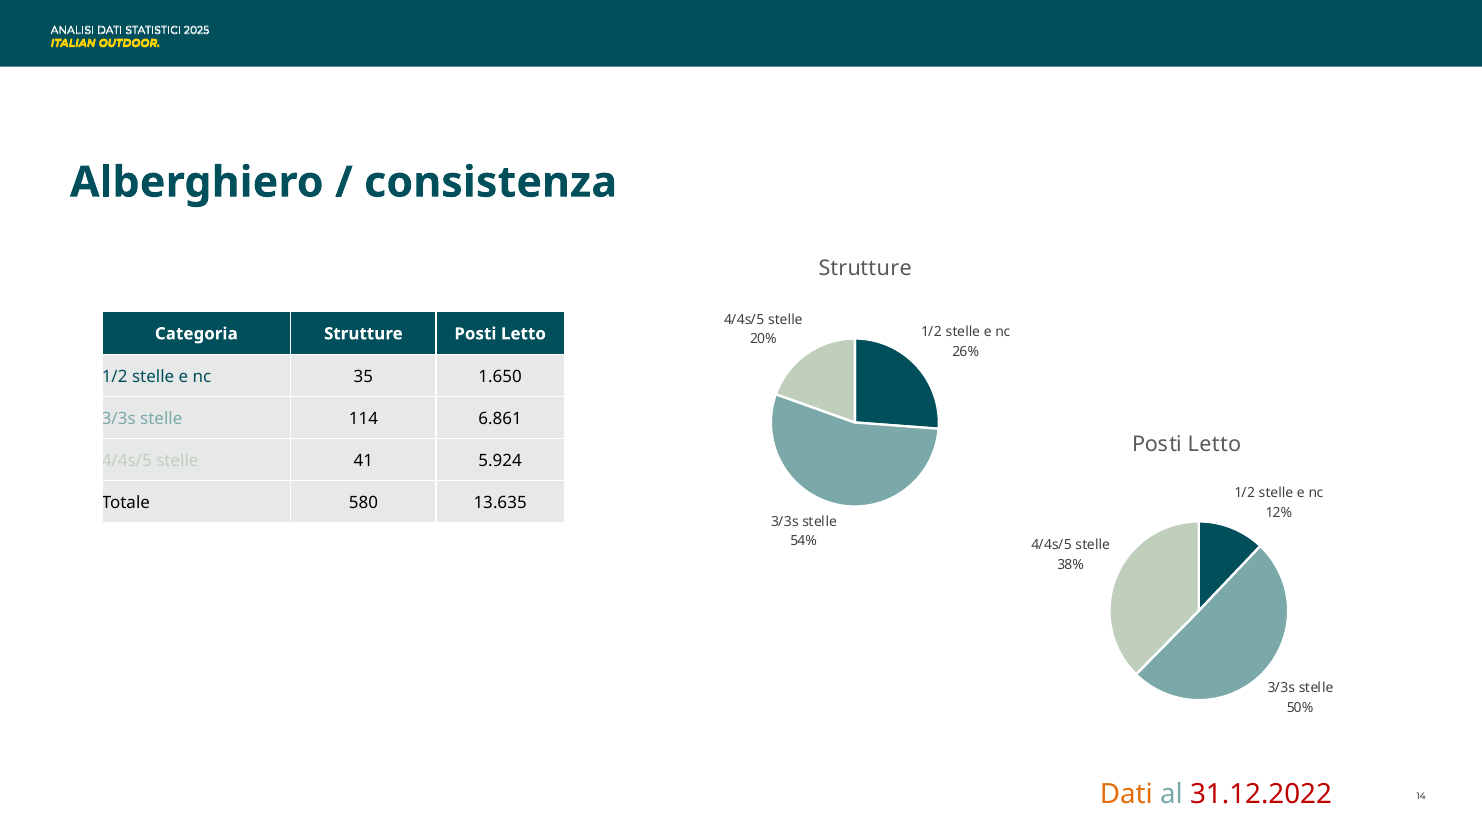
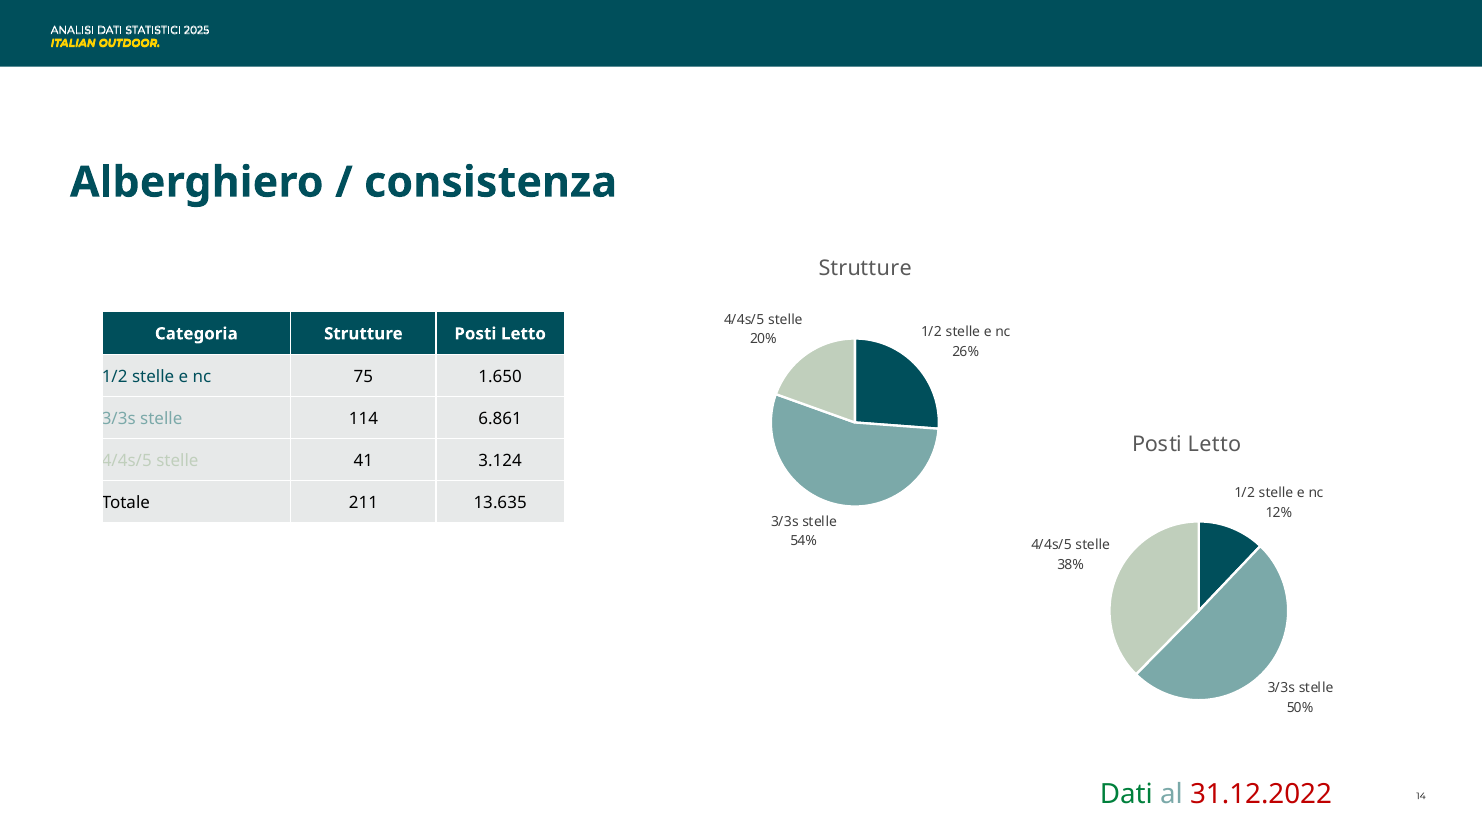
35: 35 -> 75
5.924: 5.924 -> 3.124
580: 580 -> 211
Dati at (1126, 794) colour: orange -> green
